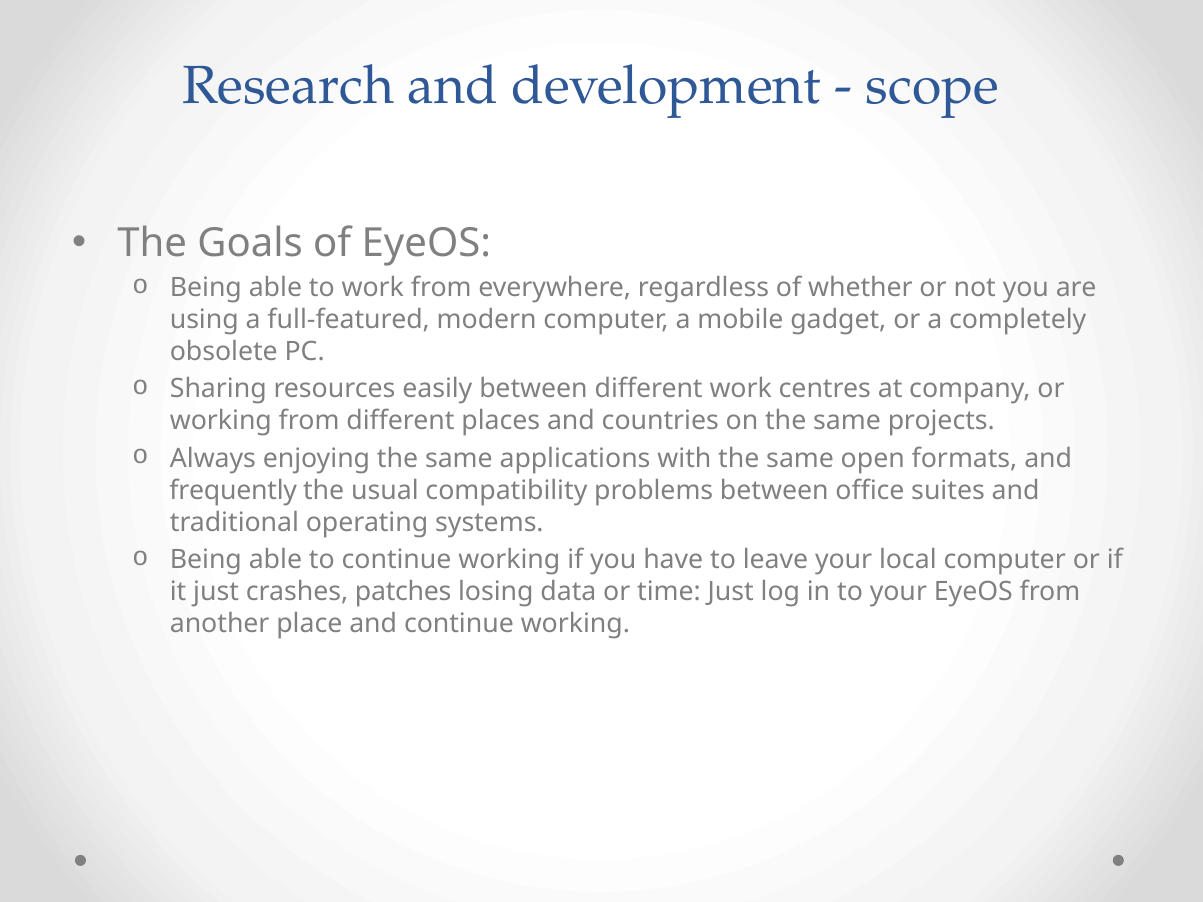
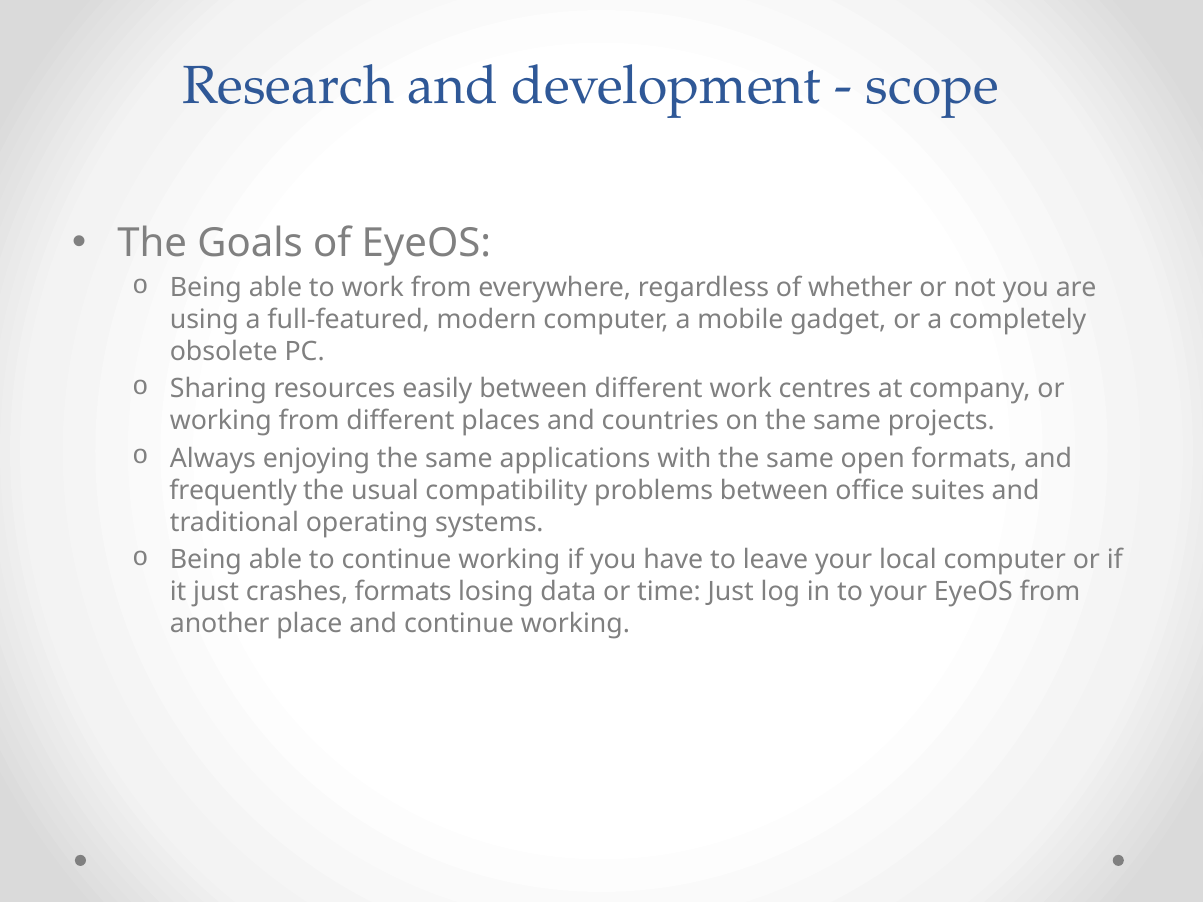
crashes patches: patches -> formats
